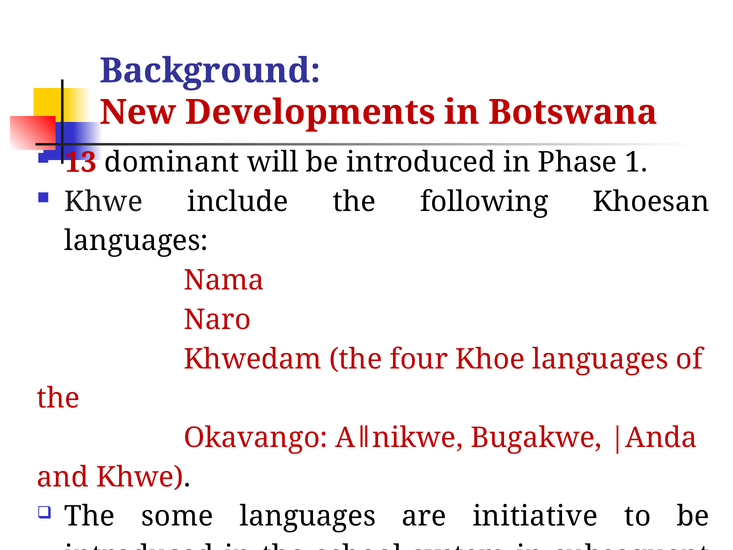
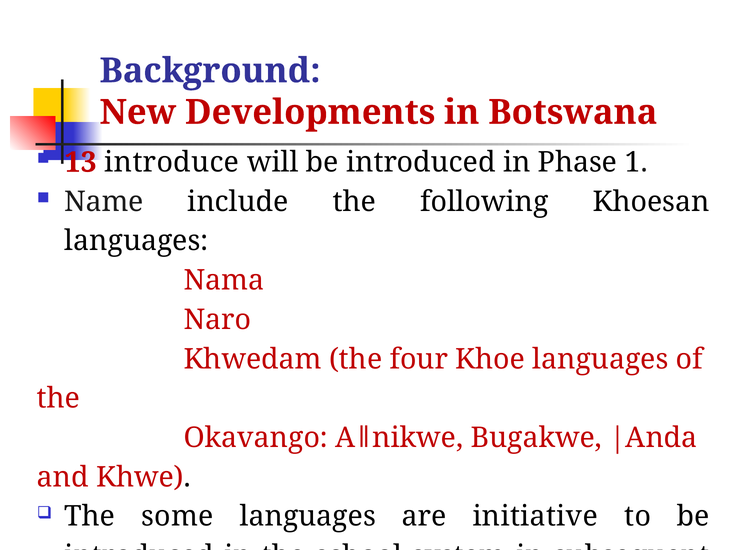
dominant: dominant -> introduce
Khwe at (104, 202): Khwe -> Name
